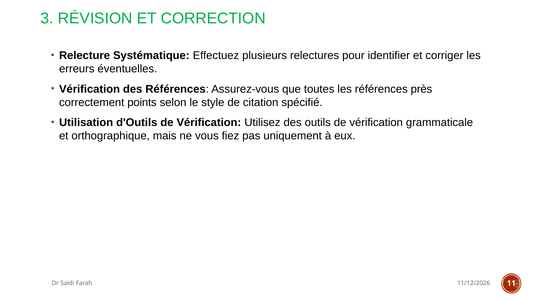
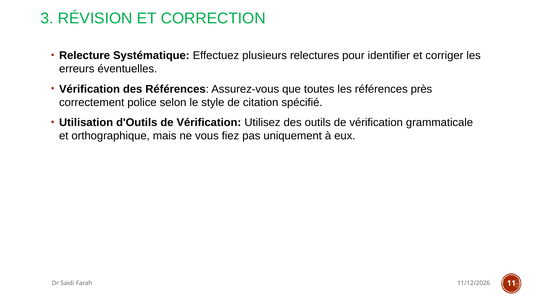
points: points -> police
